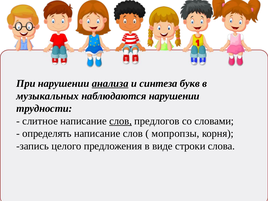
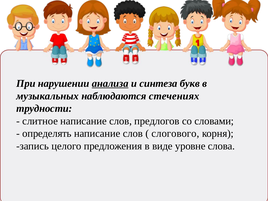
наблюдаются нарушении: нарушении -> стечениях
слов at (121, 121) underline: present -> none
мопропзы: мопропзы -> слогового
строки: строки -> уровне
